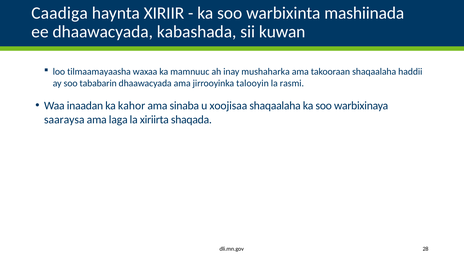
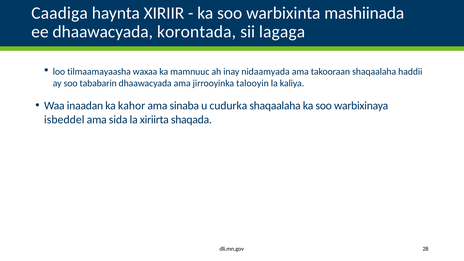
kabashada: kabashada -> korontada
kuwan: kuwan -> lagaga
mushaharka: mushaharka -> nidaamyada
rasmi: rasmi -> kaliya
xoojisaa: xoojisaa -> cudurka
saaraysa: saaraysa -> isbeddel
laga: laga -> sida
